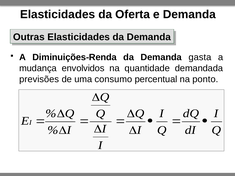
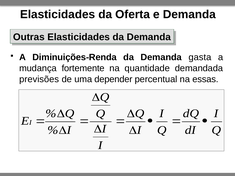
envolvidos: envolvidos -> fortemente
consumo: consumo -> depender
ponto: ponto -> essas
